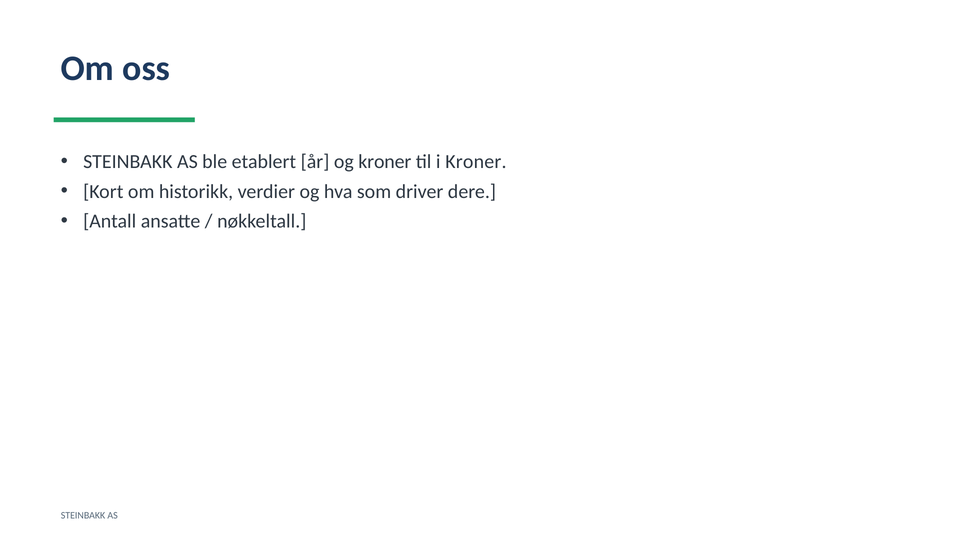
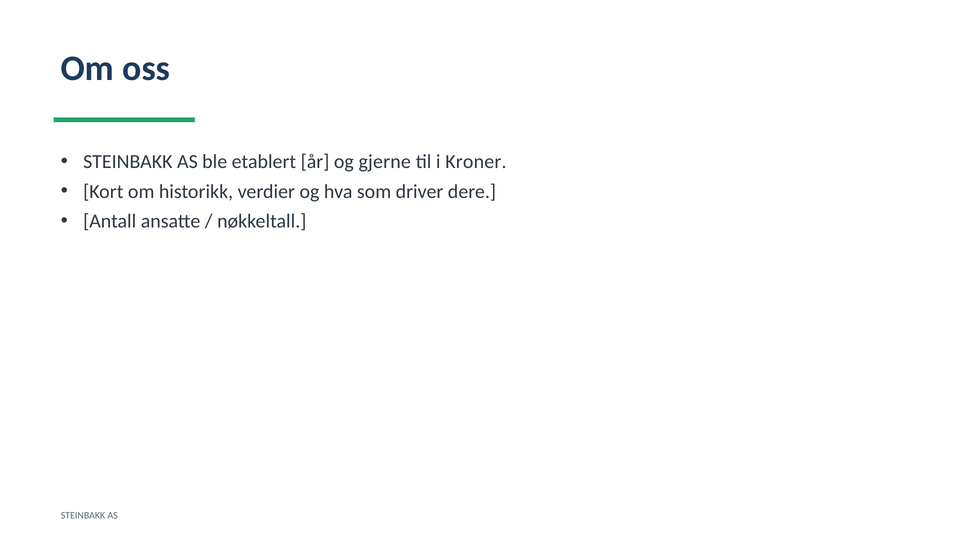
og kroner: kroner -> gjerne
